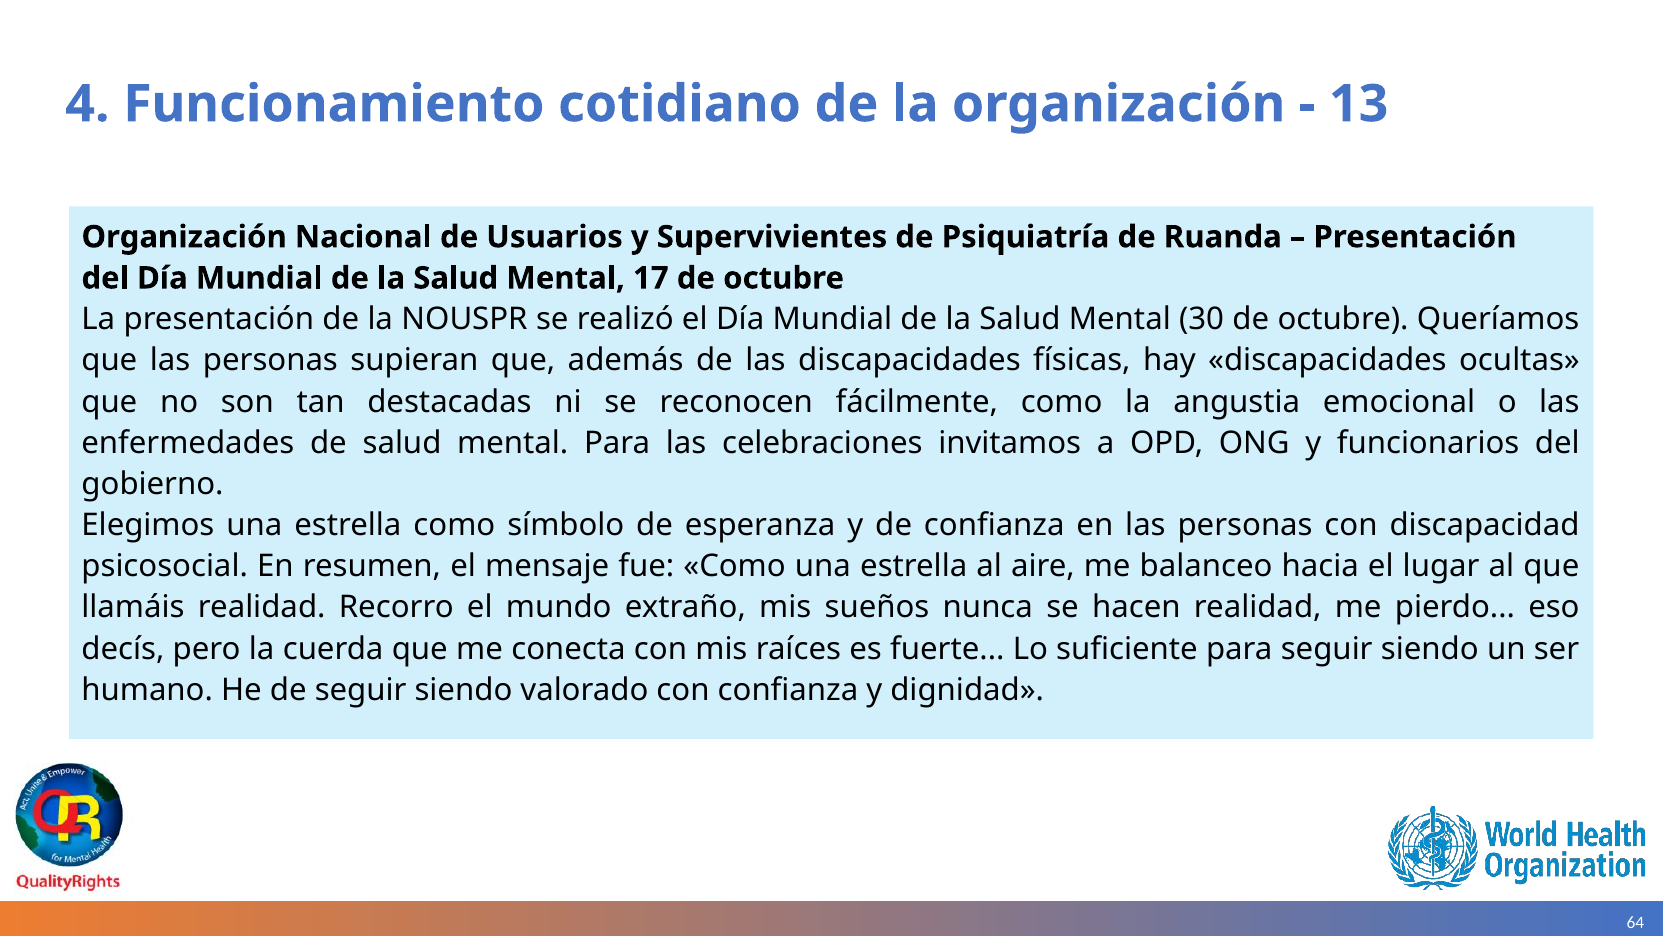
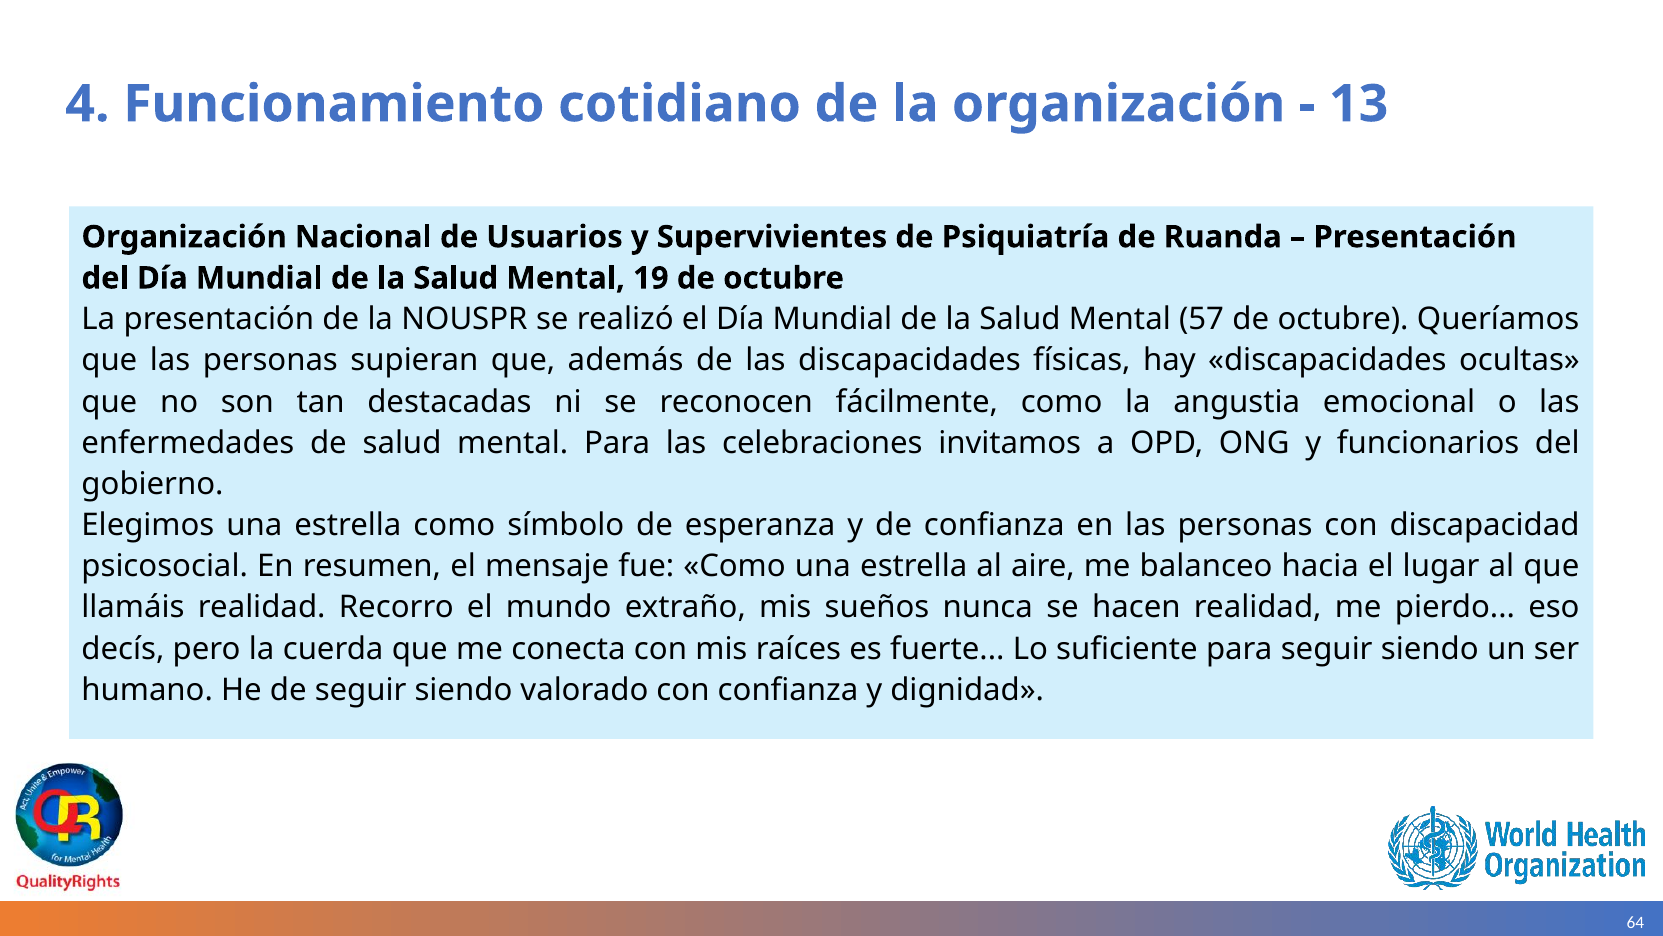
17: 17 -> 19
30: 30 -> 57
